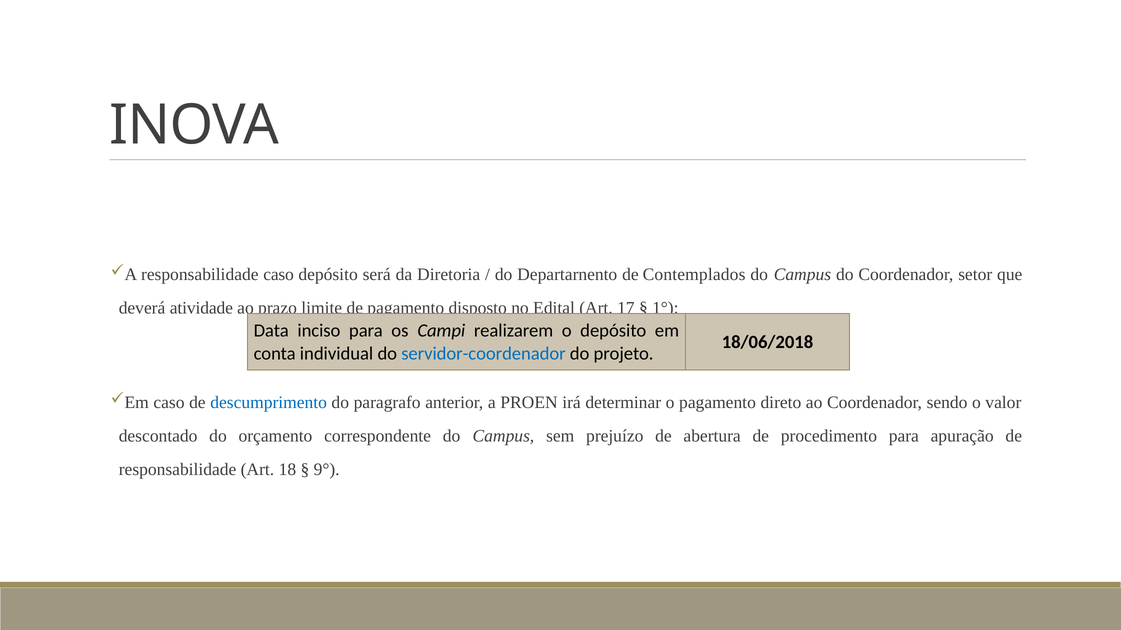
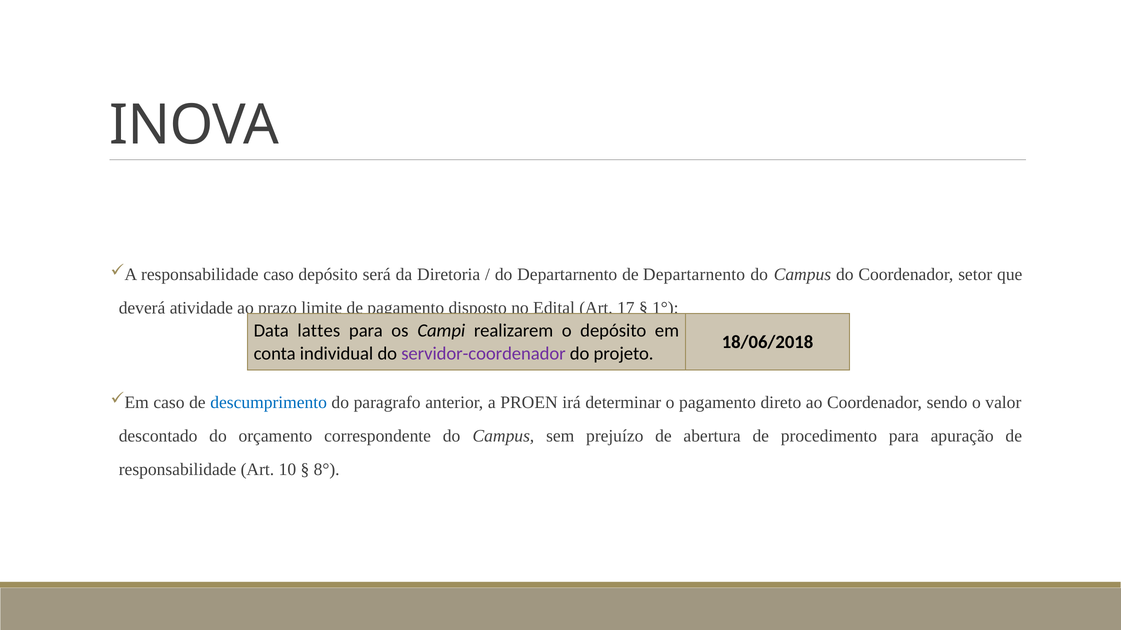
de Contemplados: Contemplados -> Departarnento
inciso: inciso -> lattes
servidor-coordenador colour: blue -> purple
18: 18 -> 10
9°: 9° -> 8°
